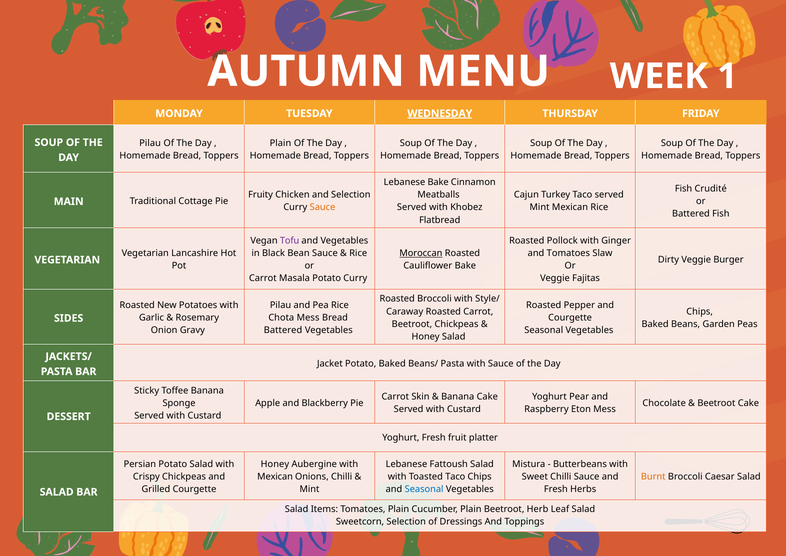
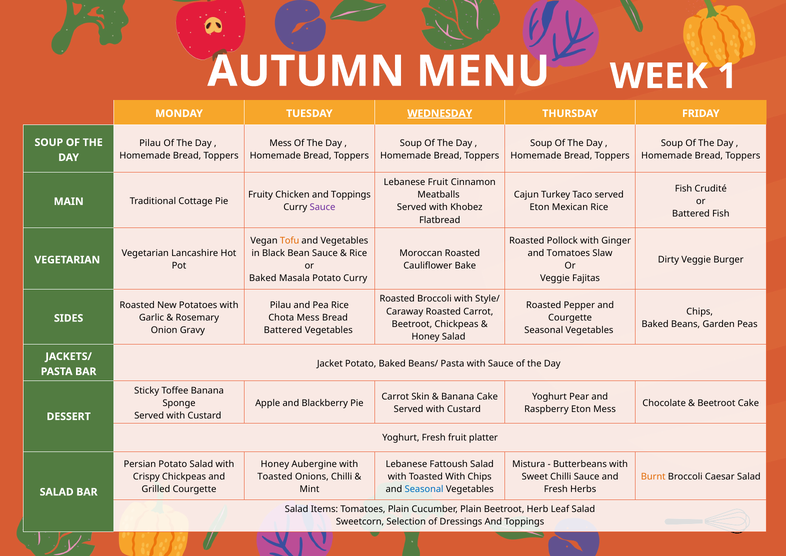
Plain at (280, 143): Plain -> Mess
Lebanese Bake: Bake -> Fruit
Chicken and Selection: Selection -> Toppings
Sauce at (323, 207) colour: orange -> purple
Mint at (540, 207): Mint -> Eton
Tofu colour: purple -> orange
Moroccan underline: present -> none
Carrot at (263, 278): Carrot -> Baked
Mexican at (275, 477): Mexican -> Toasted
Toasted Taco: Taco -> With
